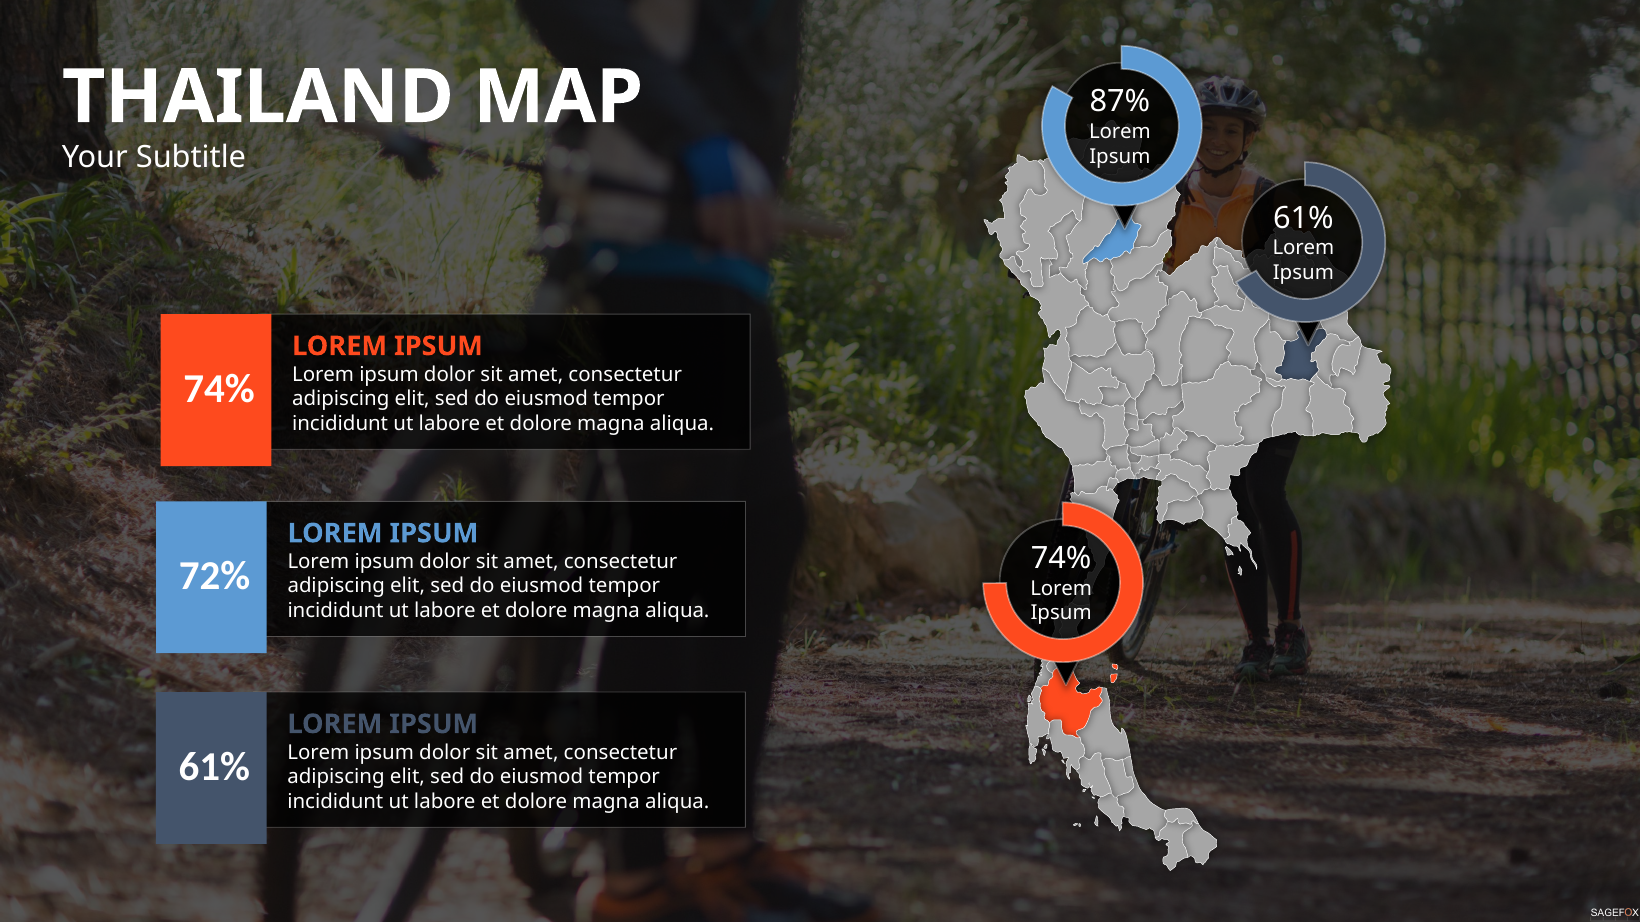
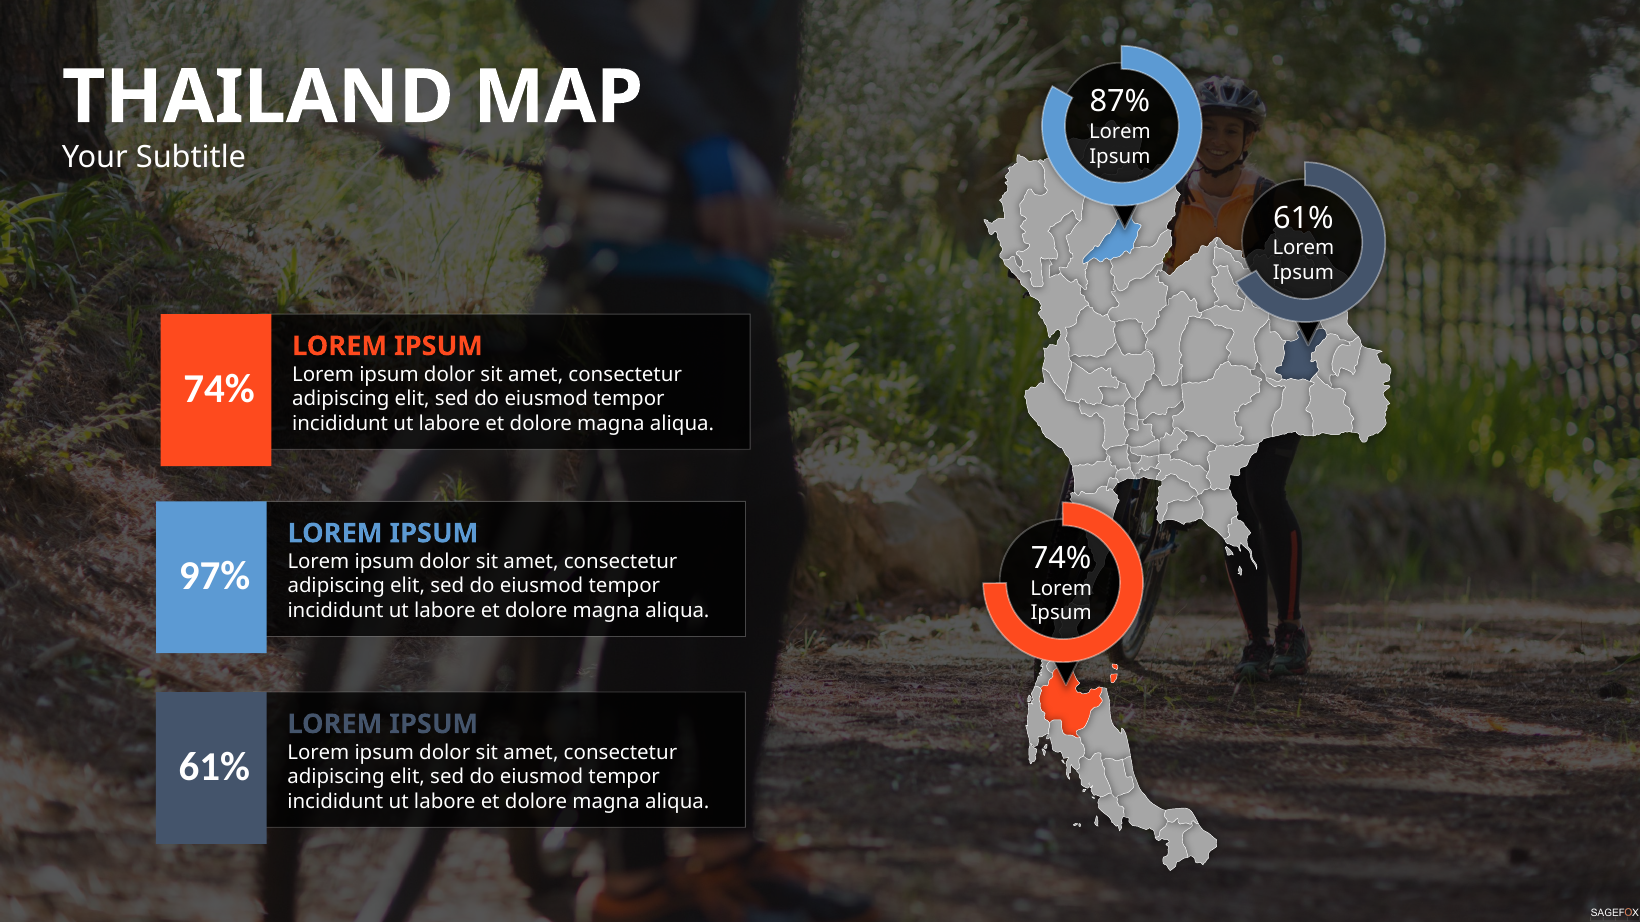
72%: 72% -> 97%
